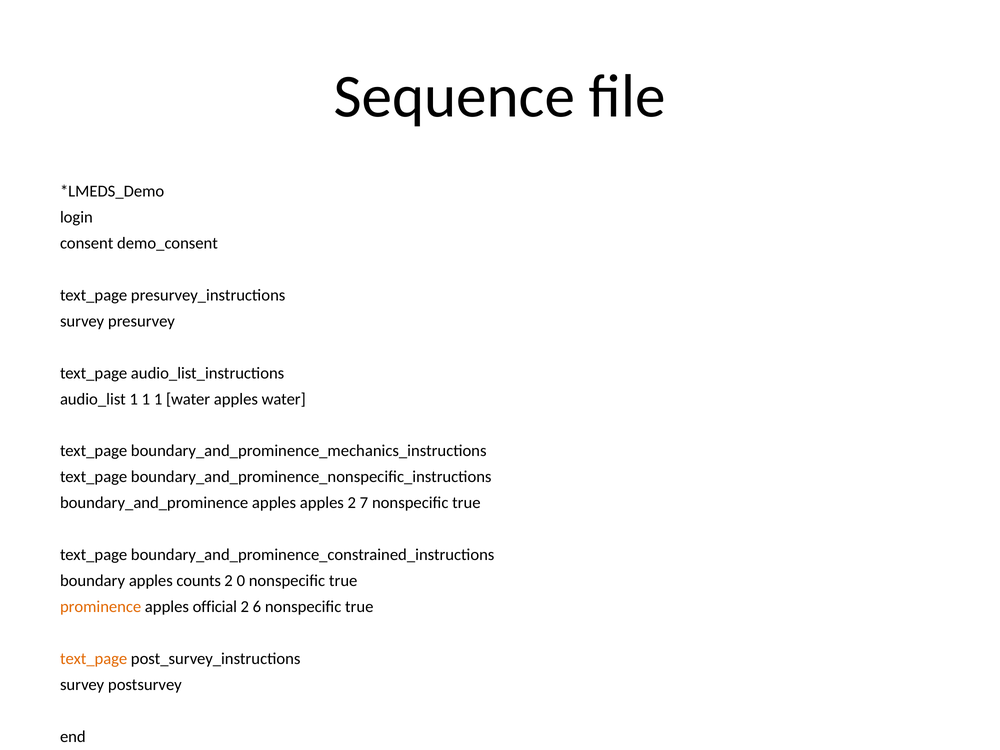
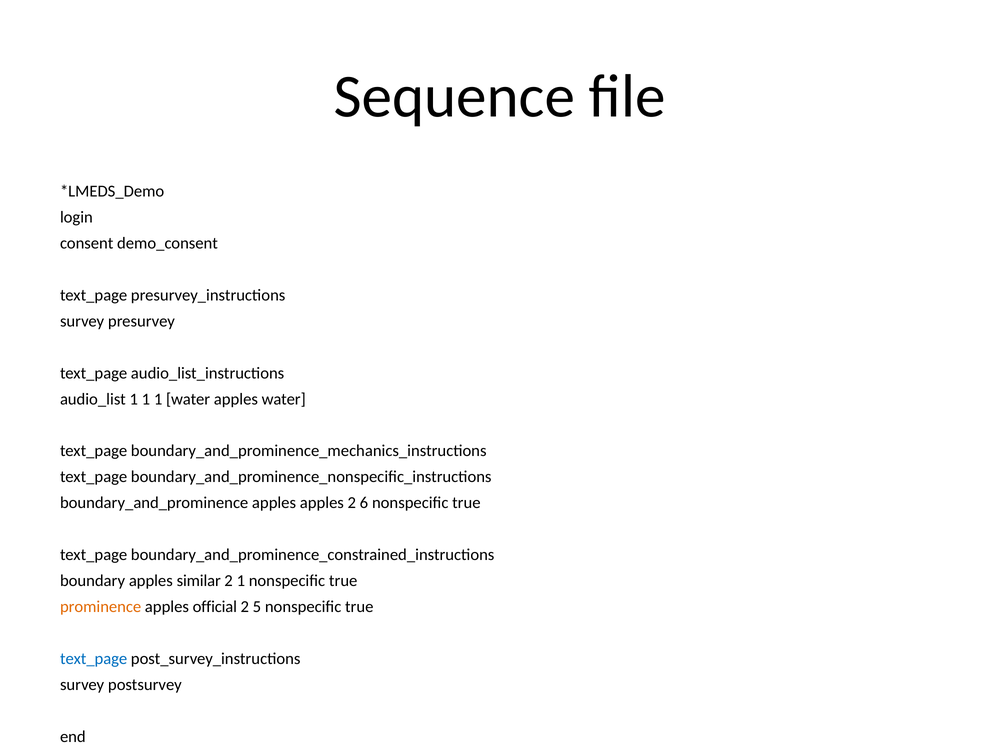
7: 7 -> 6
counts: counts -> similar
2 0: 0 -> 1
6: 6 -> 5
text_page at (94, 659) colour: orange -> blue
